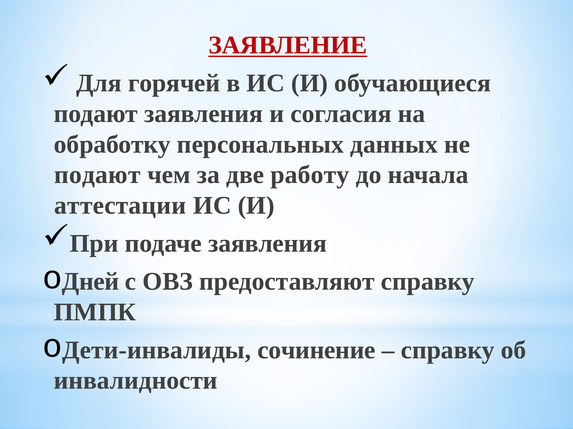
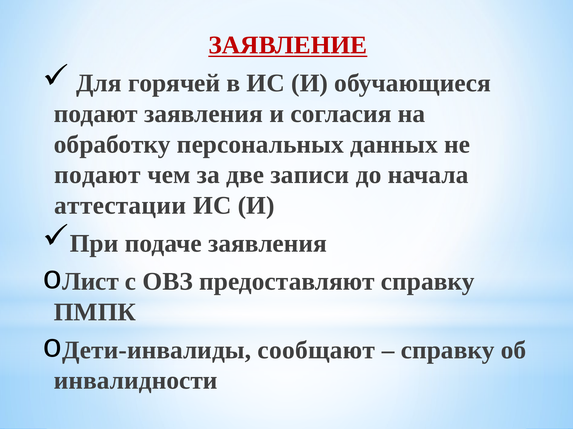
работу: работу -> записи
Дней: Дней -> Лист
сочинение: сочинение -> сообщают
